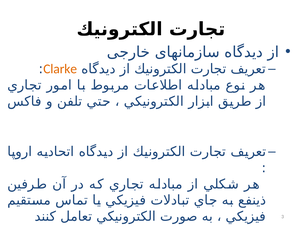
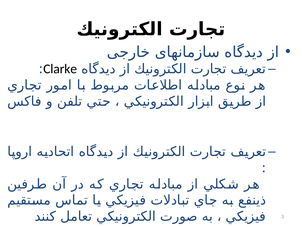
Clarke colour: orange -> black
